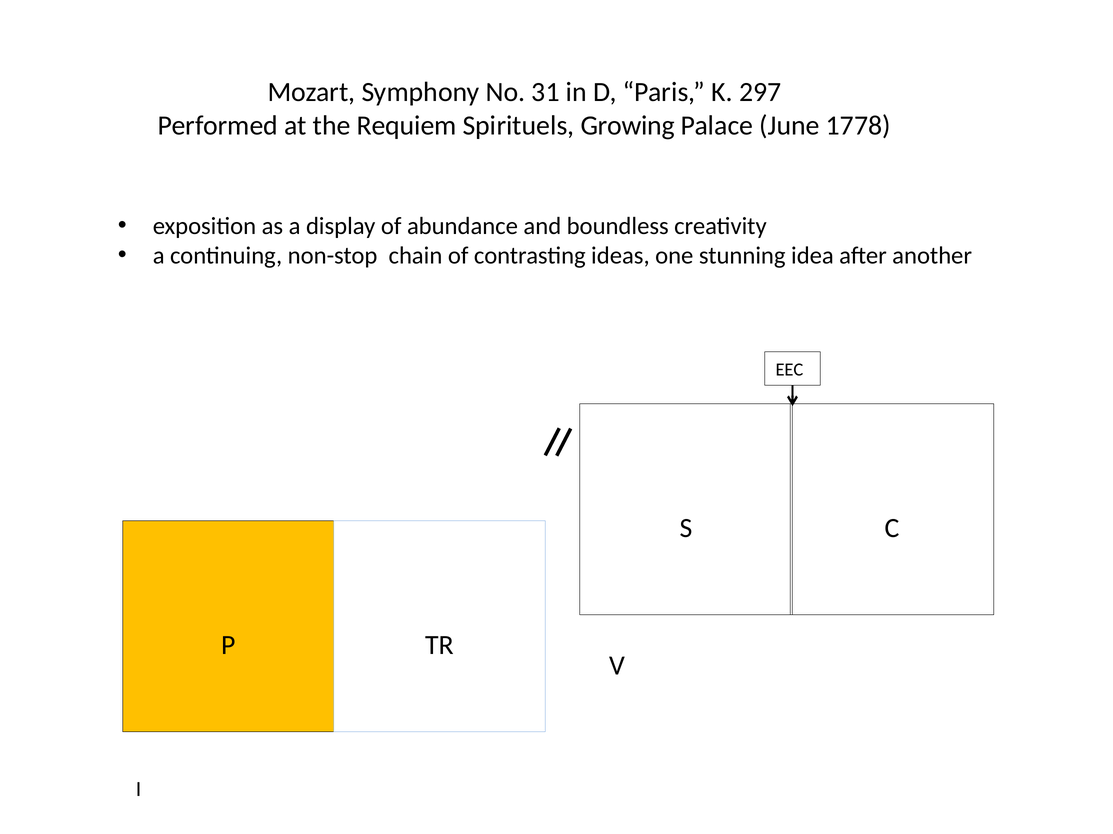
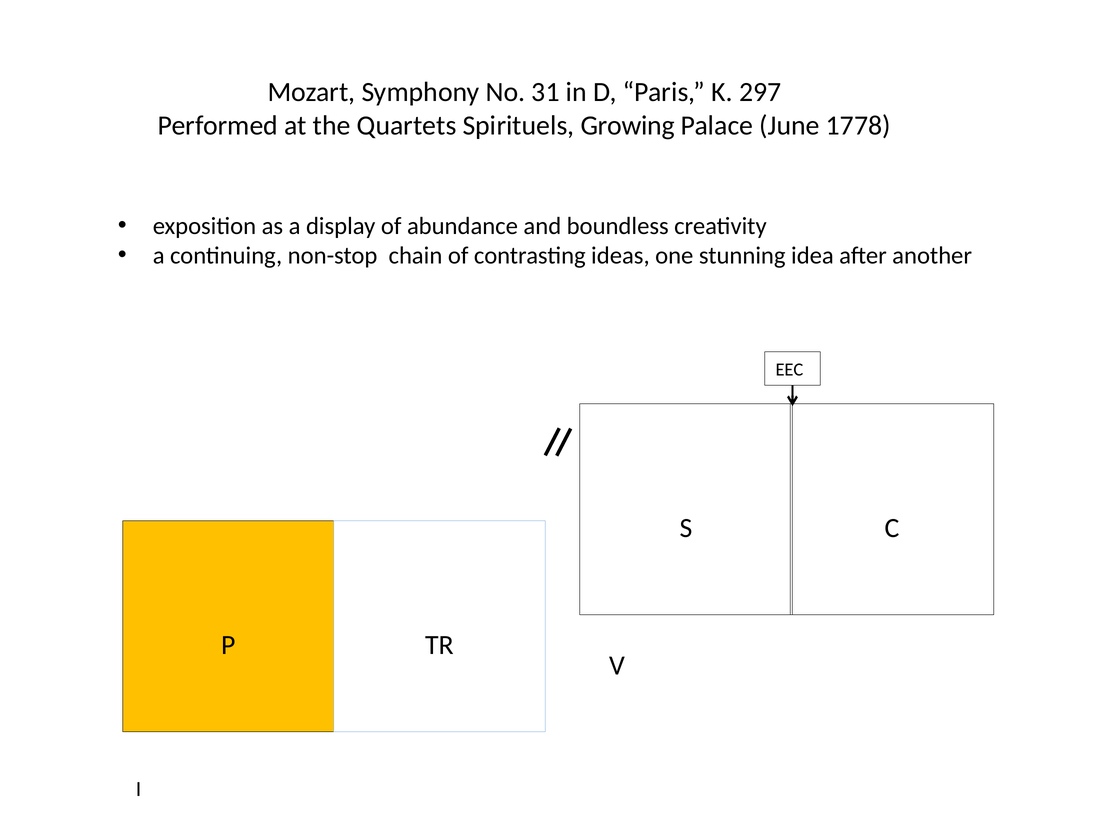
Requiem: Requiem -> Quartets
